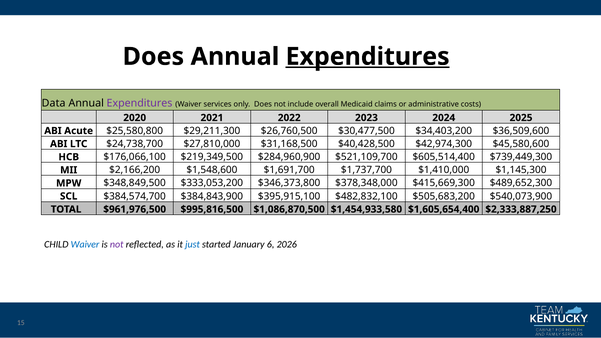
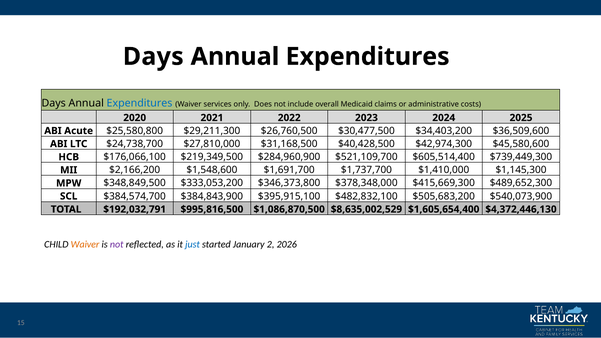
Does at (153, 57): Does -> Days
Expenditures at (368, 57) underline: present -> none
Data at (54, 103): Data -> Days
Expenditures at (140, 103) colour: purple -> blue
$961,976,500: $961,976,500 -> $192,032,791
$1,454,933,580: $1,454,933,580 -> $8,635,002,529
$2,333,887,250: $2,333,887,250 -> $4,372,446,130
Waiver at (85, 245) colour: blue -> orange
6: 6 -> 2
